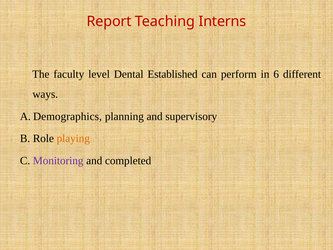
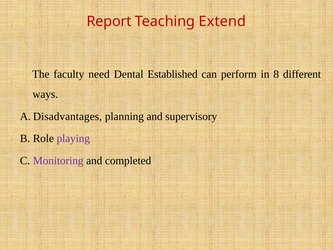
Interns: Interns -> Extend
level: level -> need
6: 6 -> 8
Demographics: Demographics -> Disadvantages
playing colour: orange -> purple
